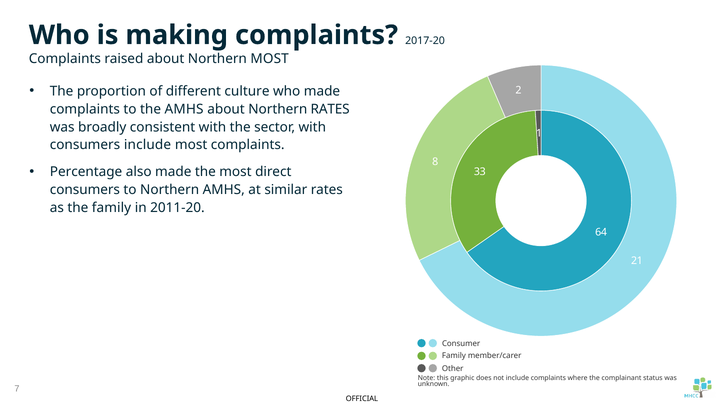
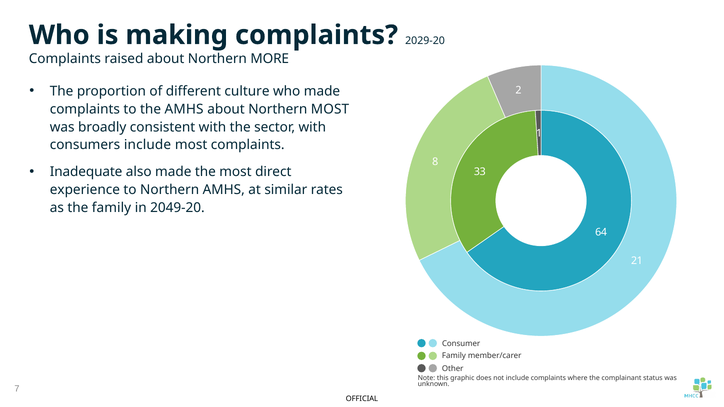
2017-20: 2017-20 -> 2029-20
Northern MOST: MOST -> MORE
Northern RATES: RATES -> MOST
Percentage: Percentage -> Inadequate
consumers at (85, 190): consumers -> experience
2011-20: 2011-20 -> 2049-20
